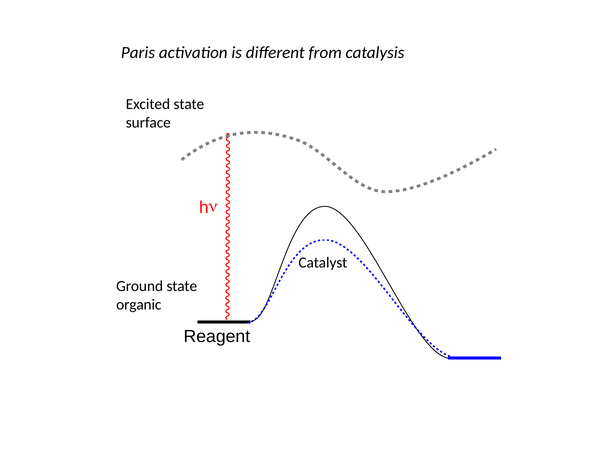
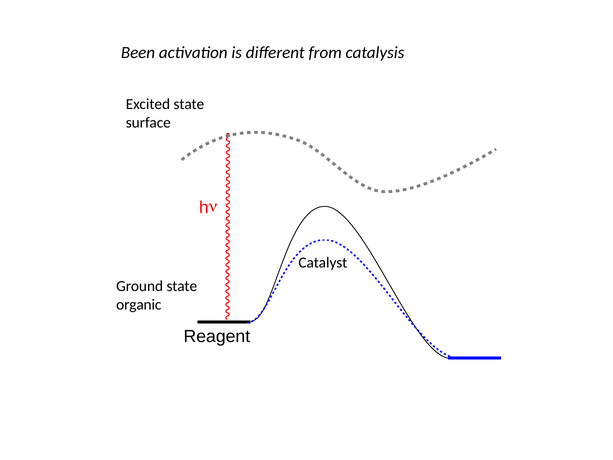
Paris: Paris -> Been
